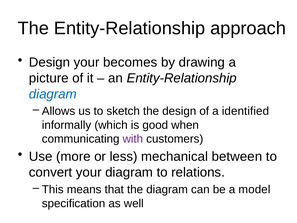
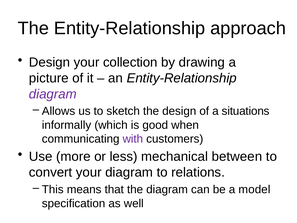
becomes: becomes -> collection
diagram at (53, 94) colour: blue -> purple
identified: identified -> situations
